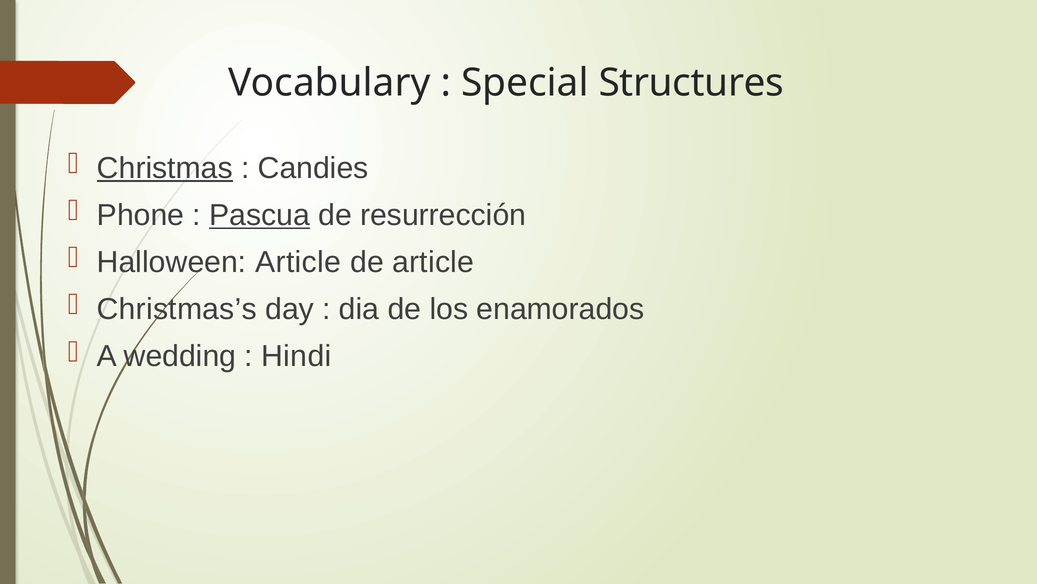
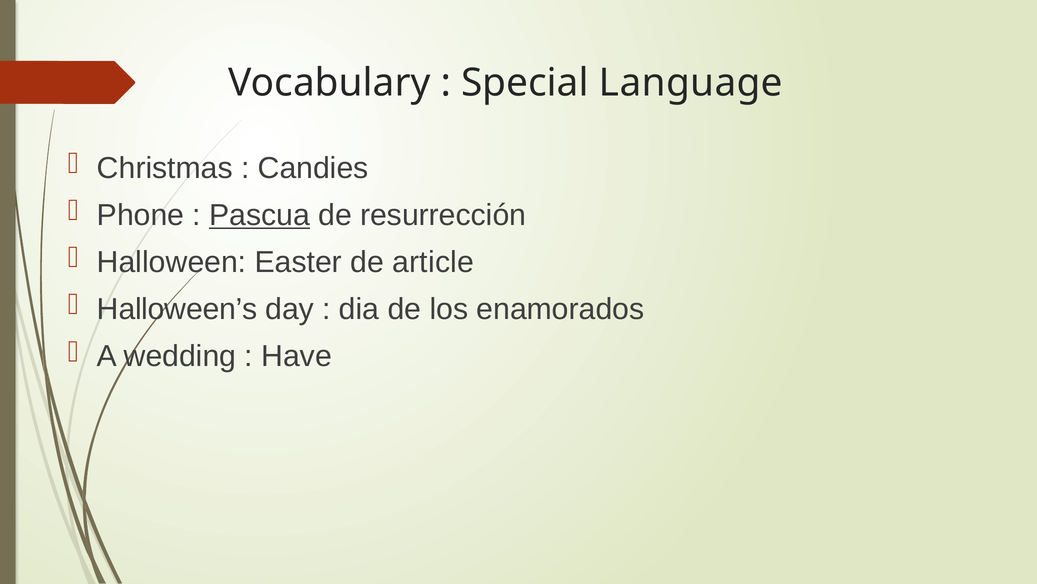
Structures: Structures -> Language
Christmas underline: present -> none
Halloween Article: Article -> Easter
Christmas’s: Christmas’s -> Halloween’s
Hindi: Hindi -> Have
